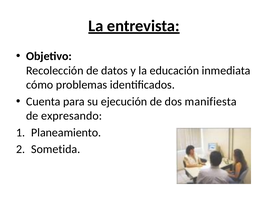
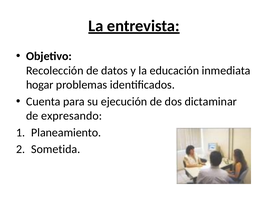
cómo: cómo -> hogar
manifiesta: manifiesta -> dictaminar
